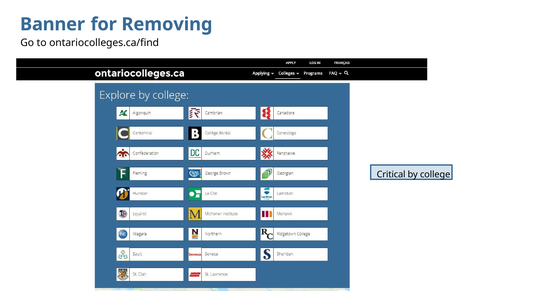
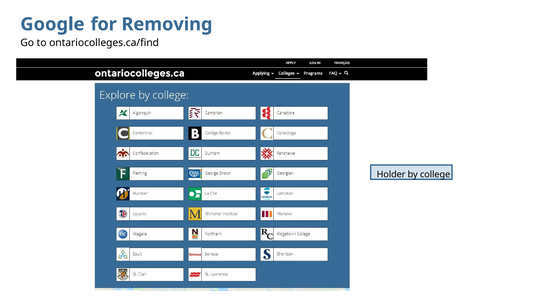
Banner: Banner -> Google
Critical: Critical -> Holder
